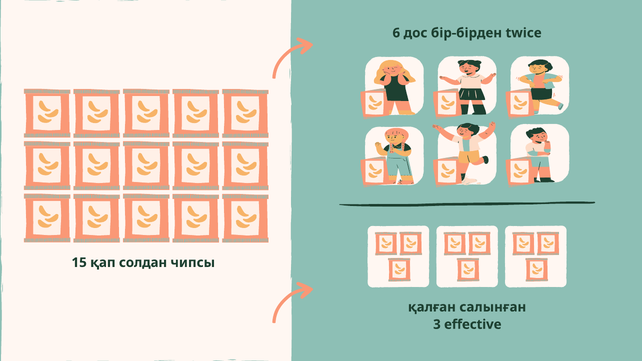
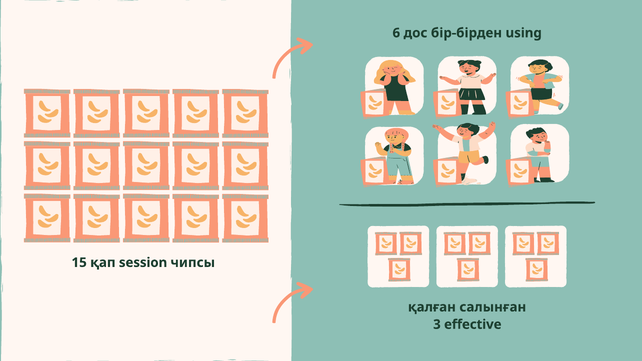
twice: twice -> using
солдан: солдан -> session
